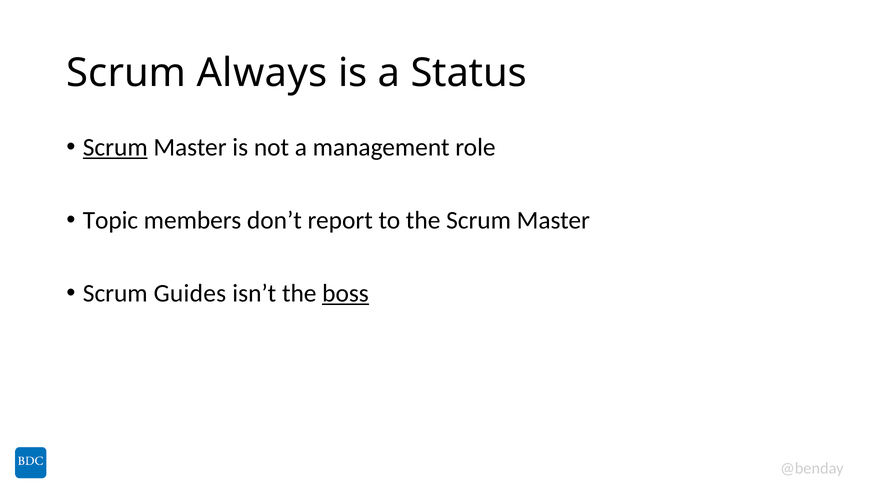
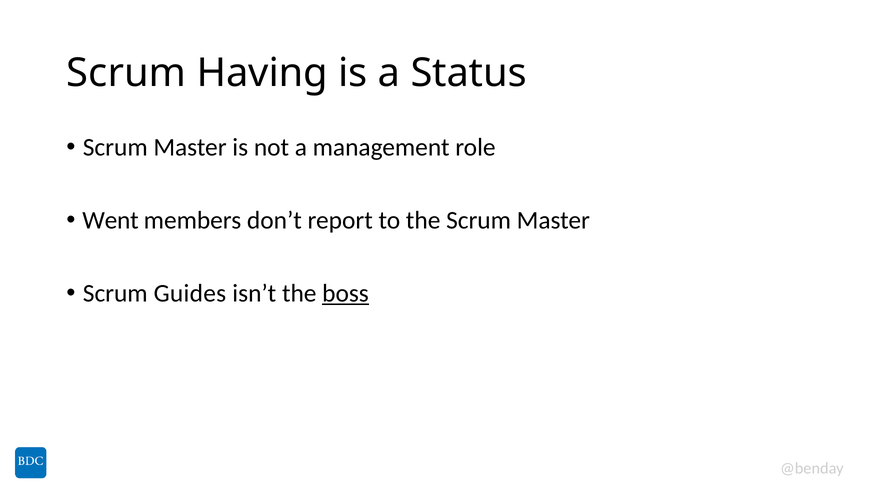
Always: Always -> Having
Scrum at (115, 147) underline: present -> none
Topic: Topic -> Went
